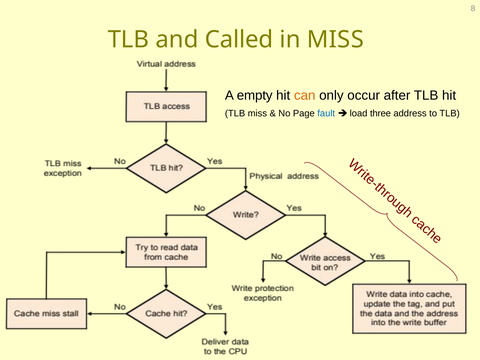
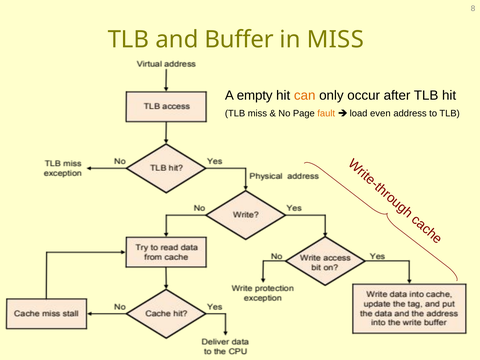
Called: Called -> Buffer
fault colour: blue -> orange
three: three -> even
